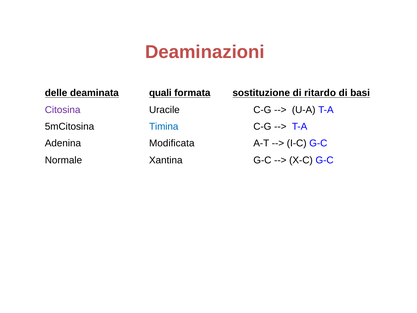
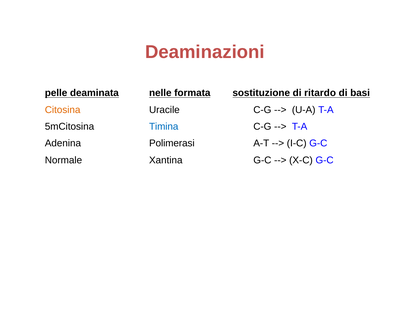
delle: delle -> pelle
quali: quali -> nelle
Citosina colour: purple -> orange
Modificata: Modificata -> Polimerasi
